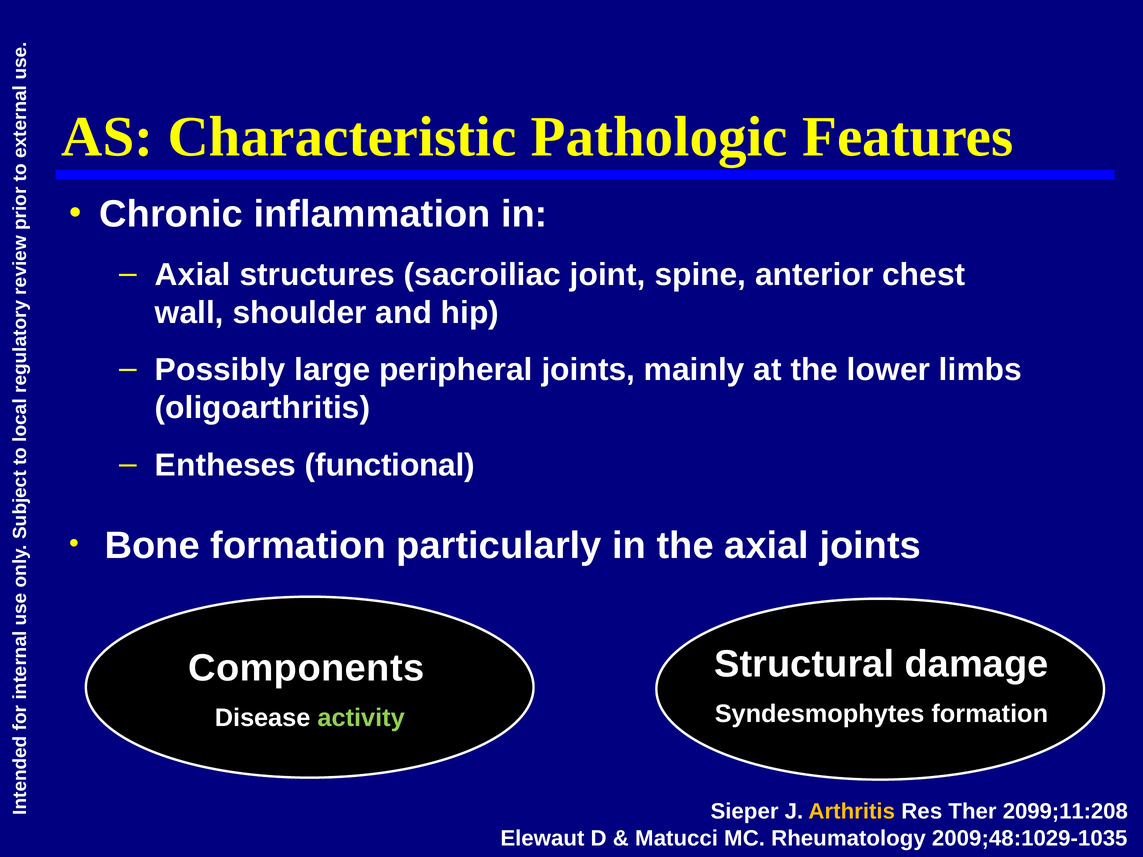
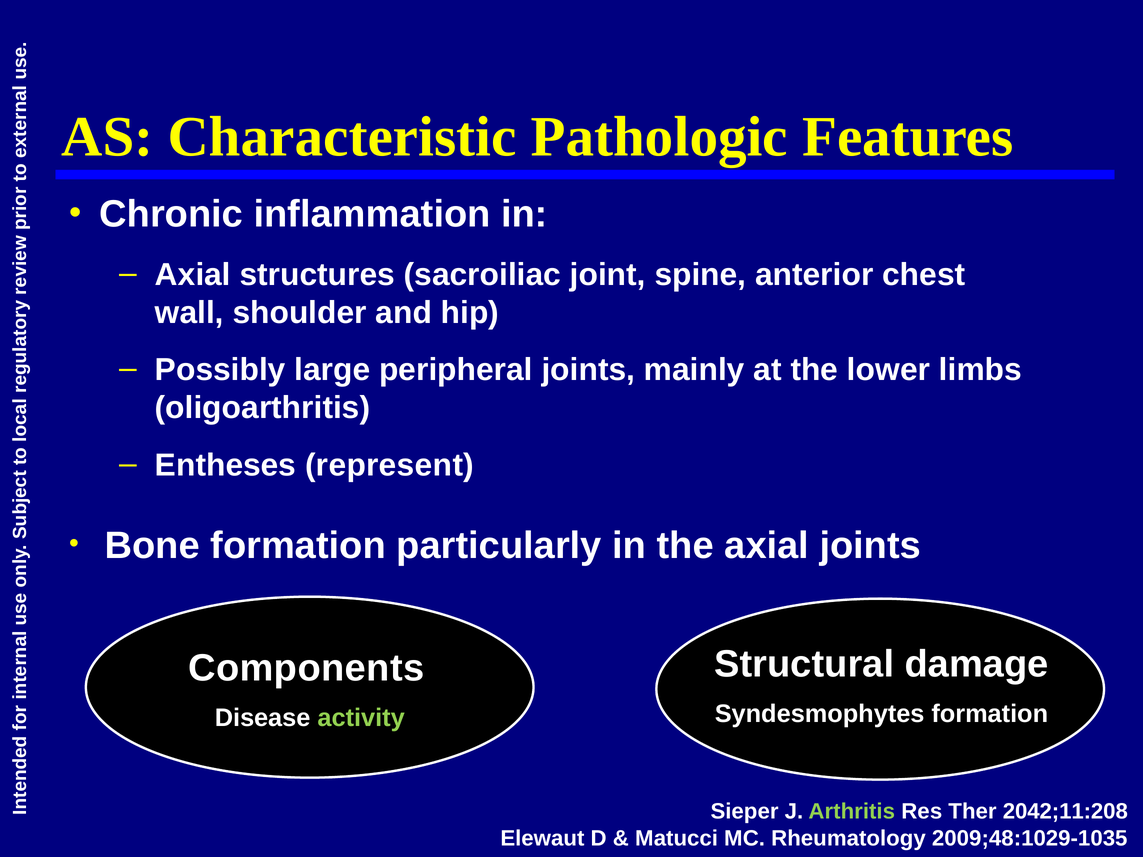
functional: functional -> represent
Arthritis colour: yellow -> light green
2099;11:208: 2099;11:208 -> 2042;11:208
